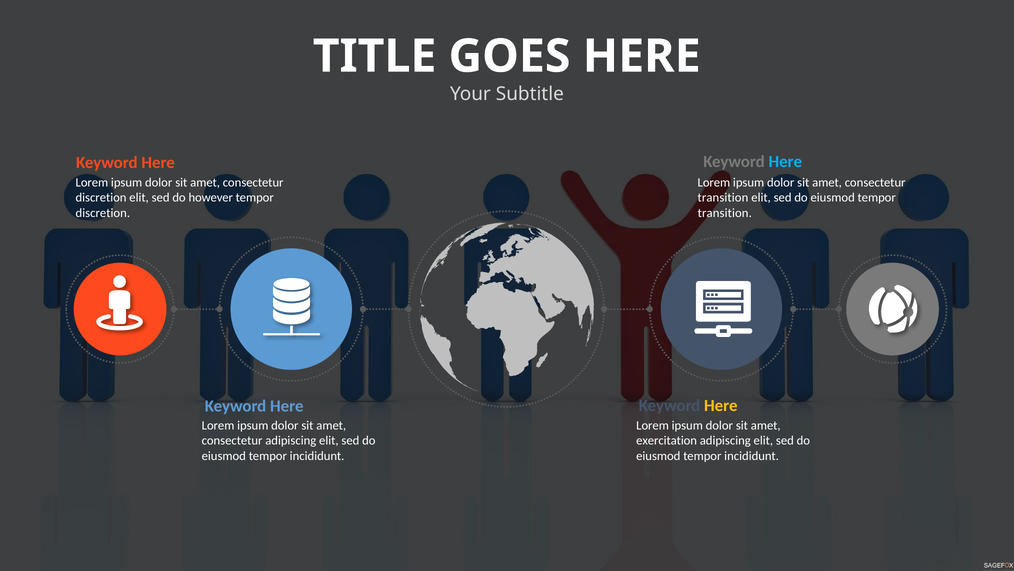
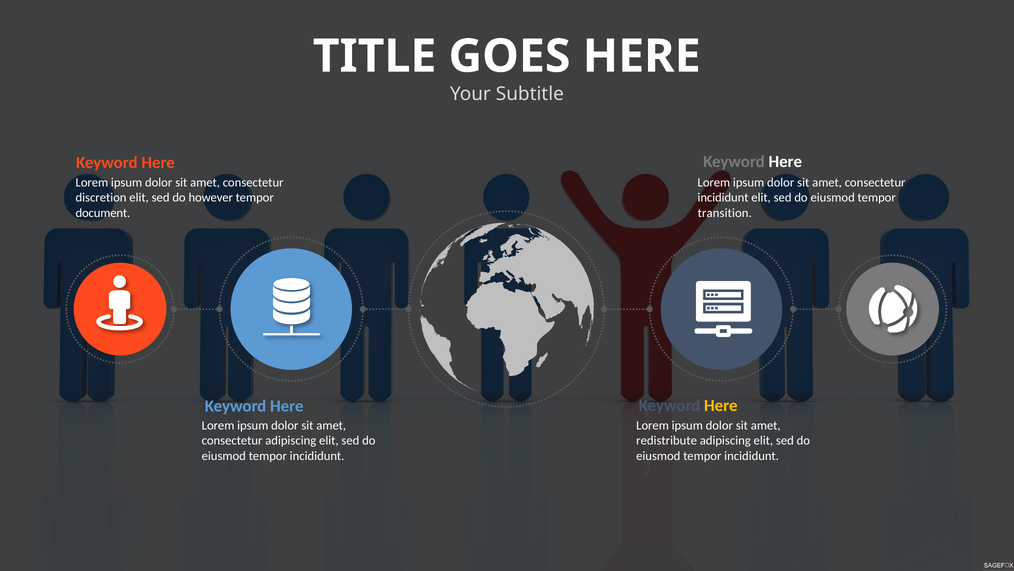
Here at (785, 161) colour: light blue -> white
transition at (723, 197): transition -> incididunt
discretion at (103, 213): discretion -> document
exercitation: exercitation -> redistribute
